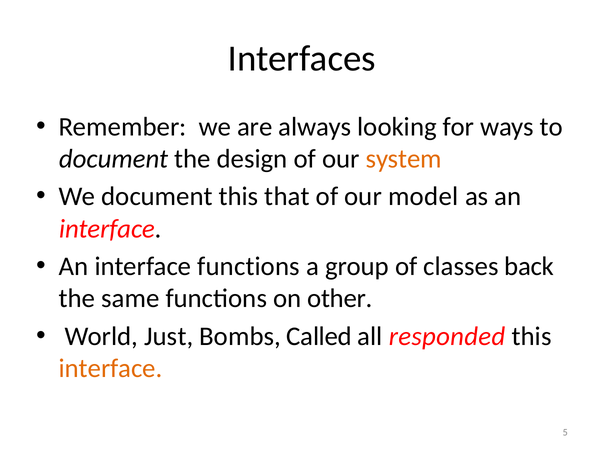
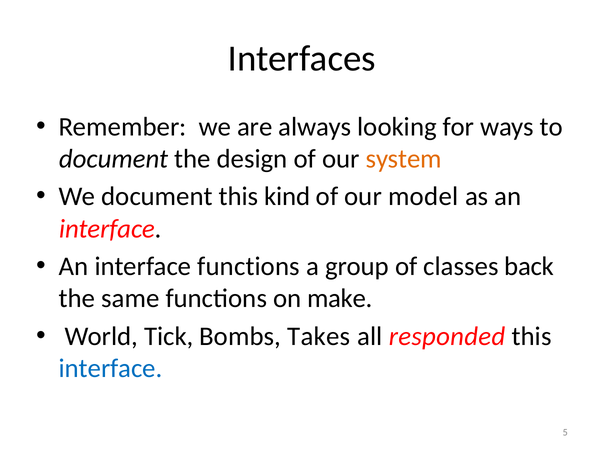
that: that -> kind
other: other -> make
Just: Just -> Tick
Called: Called -> Takes
interface at (111, 368) colour: orange -> blue
